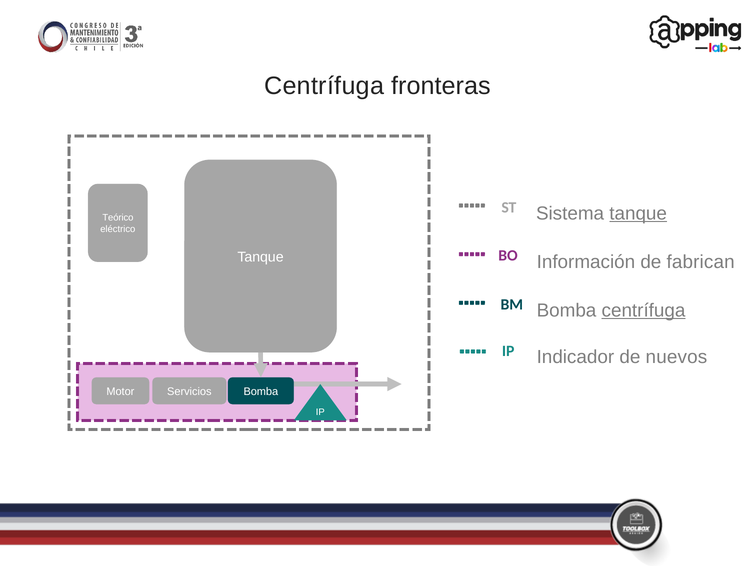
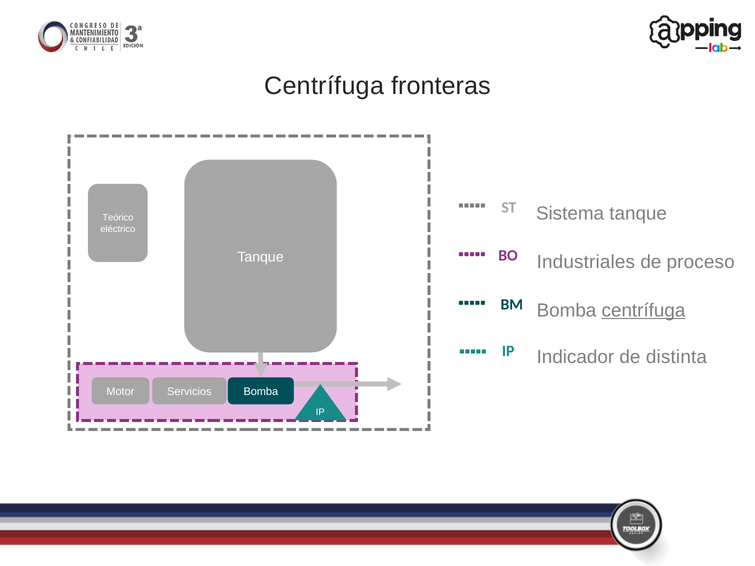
tanque at (638, 214) underline: present -> none
Información: Información -> Industriales
fabrican: fabrican -> proceso
nuevos: nuevos -> distinta
